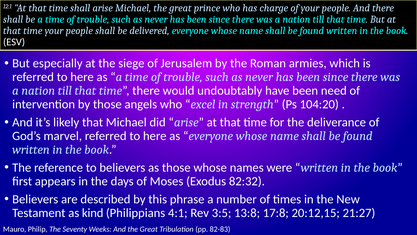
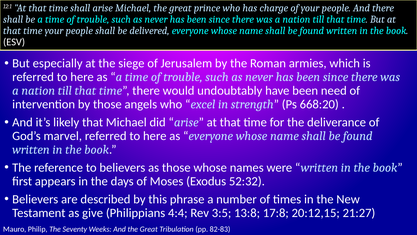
104:20: 104:20 -> 668:20
82:32: 82:32 -> 52:32
kind: kind -> give
4:1: 4:1 -> 4:4
